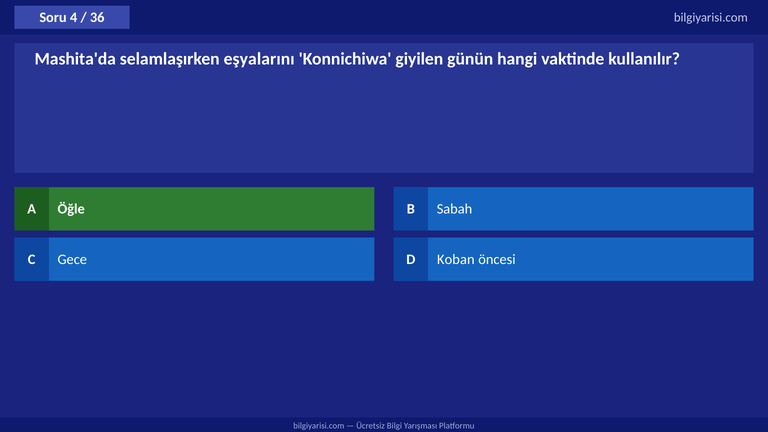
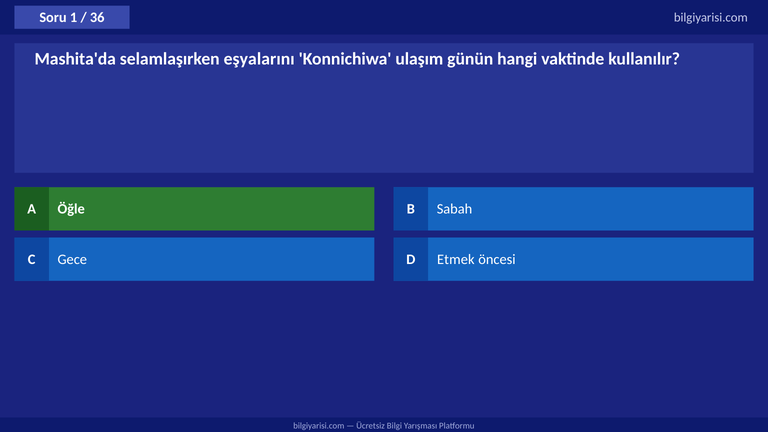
4: 4 -> 1
giyilen: giyilen -> ulaşım
Koban: Koban -> Etmek
